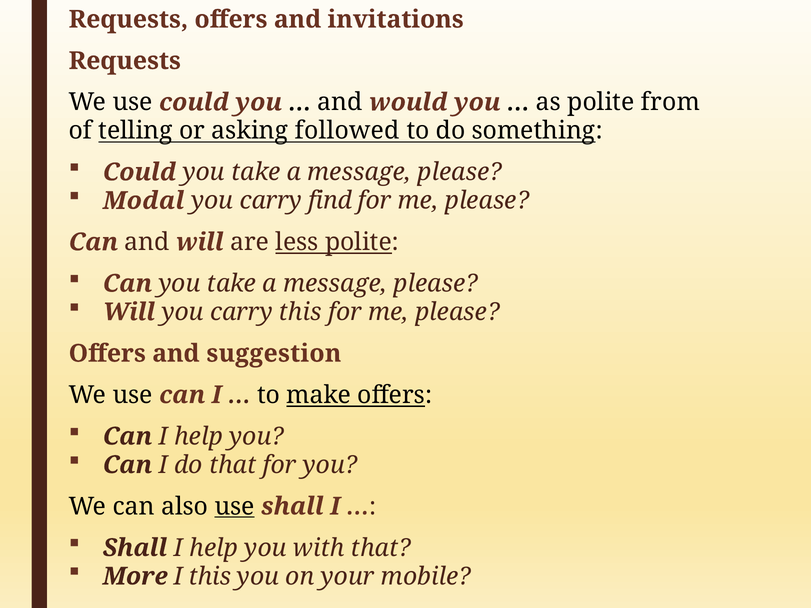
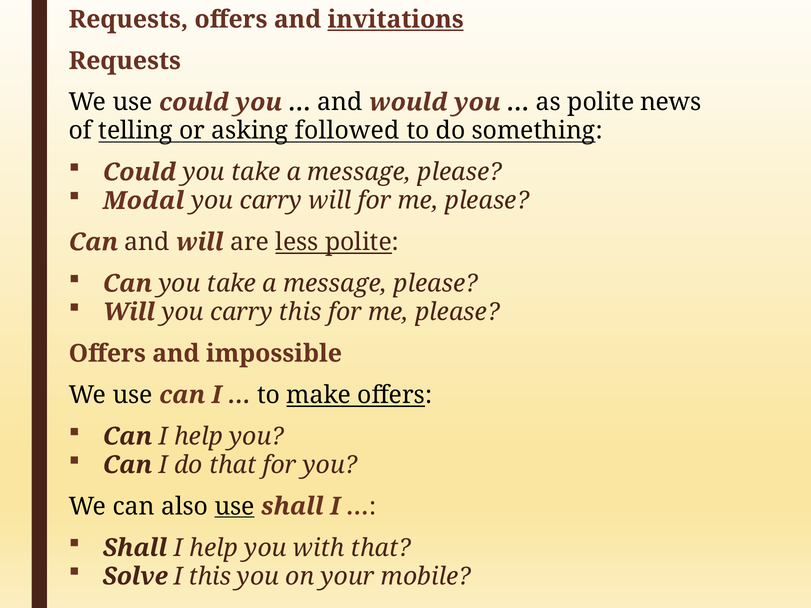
invitations underline: none -> present
from: from -> news
carry find: find -> will
suggestion: suggestion -> impossible
More: More -> Solve
